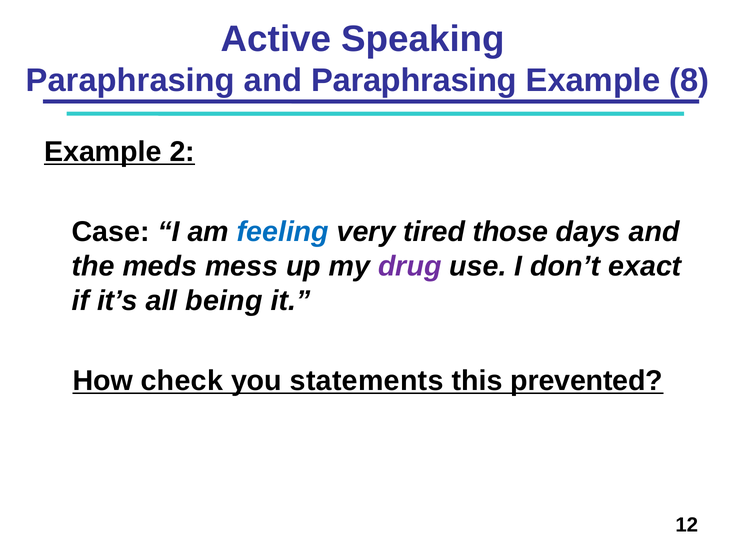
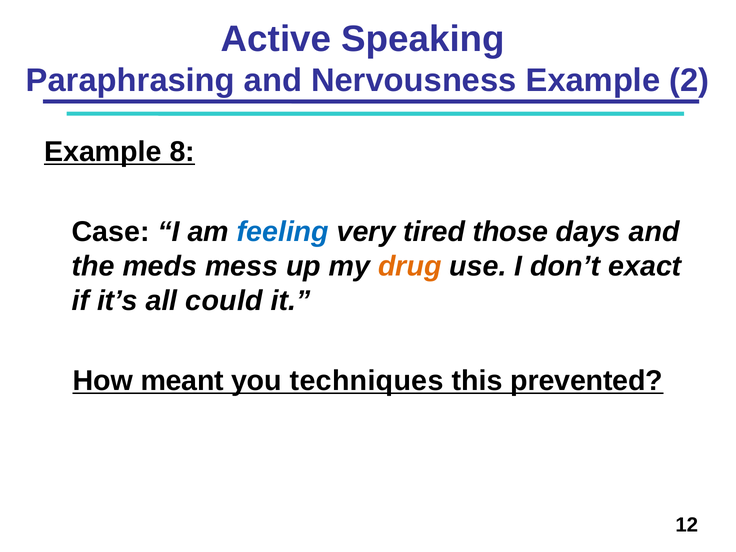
and Paraphrasing: Paraphrasing -> Nervousness
8: 8 -> 2
2: 2 -> 8
drug colour: purple -> orange
being: being -> could
check: check -> meant
statements: statements -> techniques
